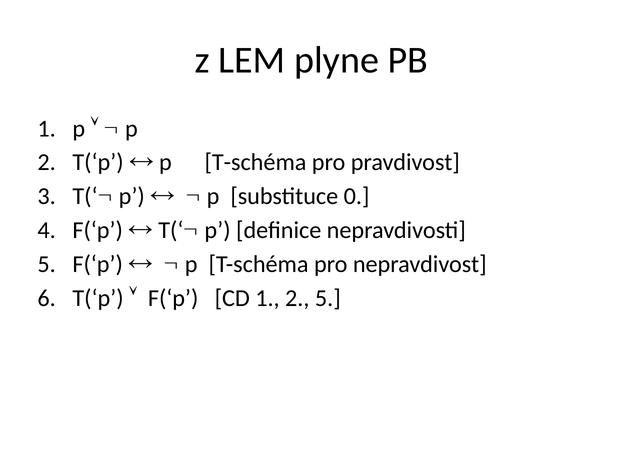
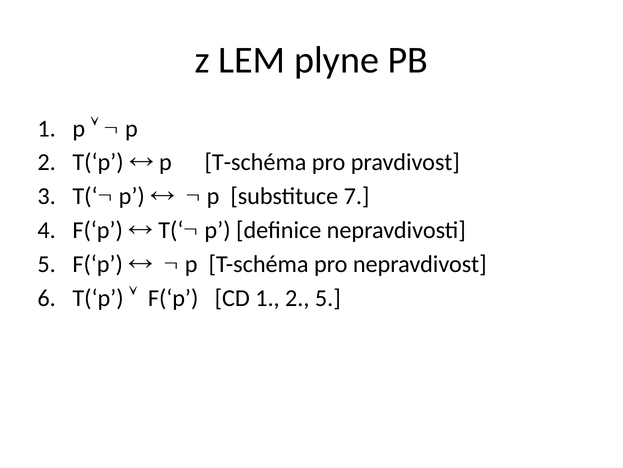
0: 0 -> 7
